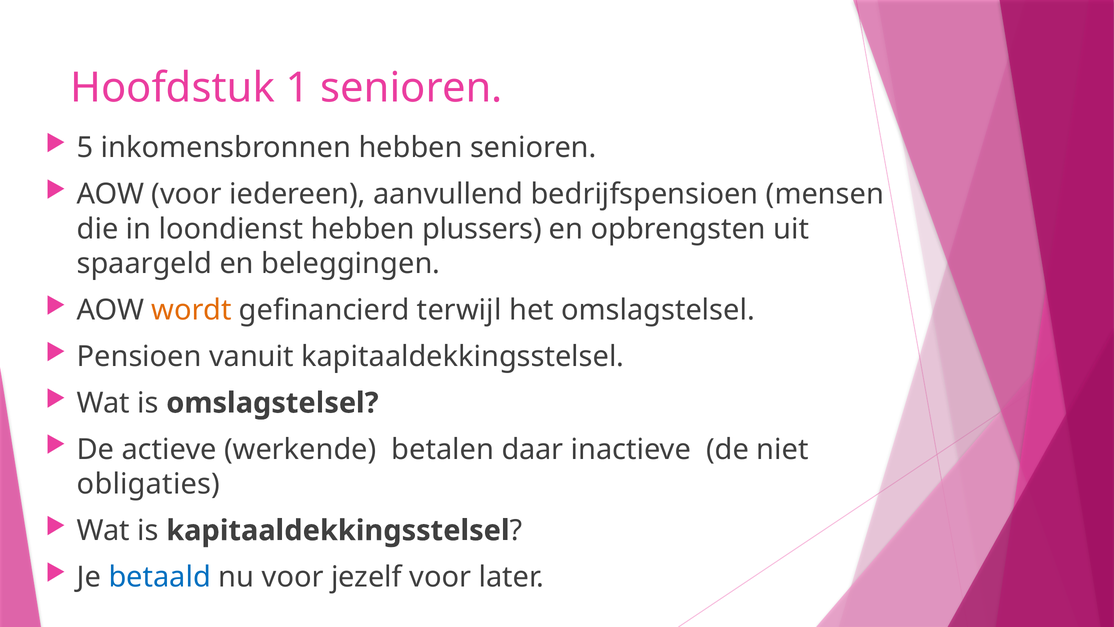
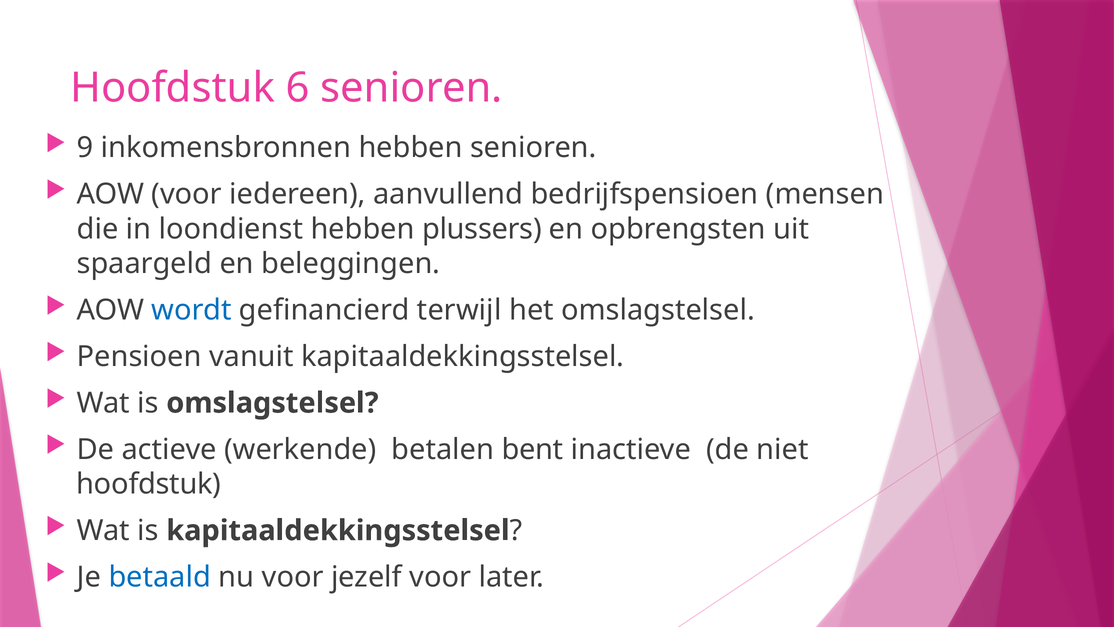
1: 1 -> 6
5: 5 -> 9
wordt colour: orange -> blue
daar: daar -> bent
obligaties at (148, 484): obligaties -> hoofdstuk
